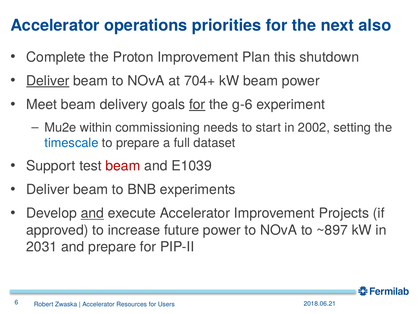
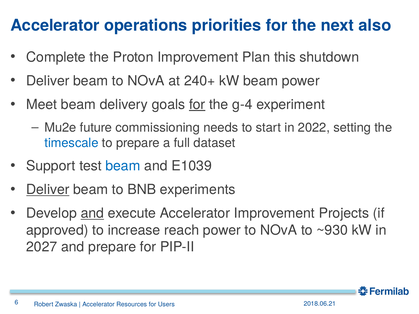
Deliver at (48, 81) underline: present -> none
704+: 704+ -> 240+
g-6: g-6 -> g-4
within: within -> future
2002: 2002 -> 2022
beam at (123, 166) colour: red -> blue
Deliver at (48, 190) underline: none -> present
future: future -> reach
~897: ~897 -> ~930
2031: 2031 -> 2027
